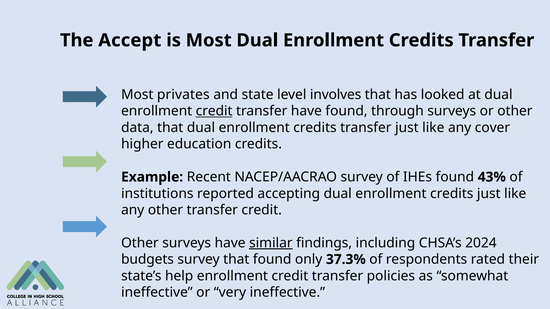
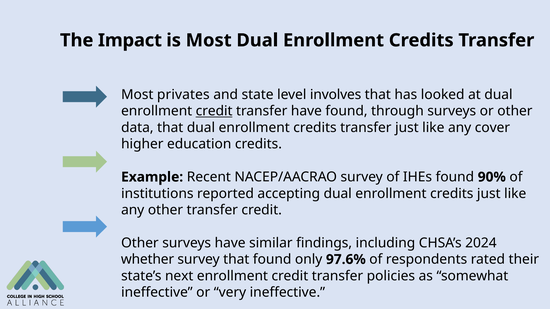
Accept: Accept -> Impact
43%: 43% -> 90%
similar underline: present -> none
budgets: budgets -> whether
37.3%: 37.3% -> 97.6%
help: help -> next
